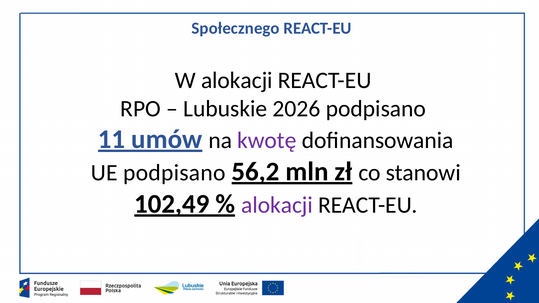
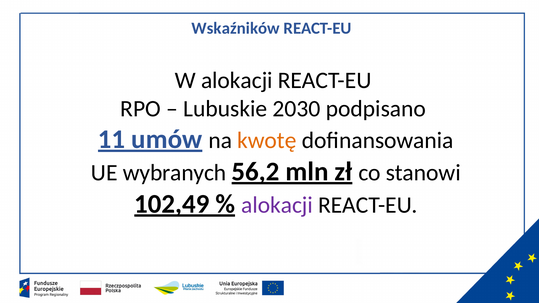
Społecznego: Społecznego -> Wskaźników
2026: 2026 -> 2030
kwotę colour: purple -> orange
UE podpisano: podpisano -> wybranych
